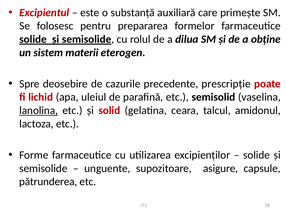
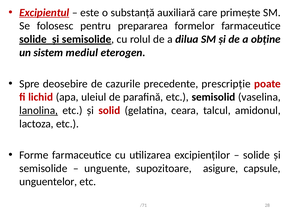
Excipientul underline: none -> present
materii: materii -> mediul
pătrunderea: pătrunderea -> unguentelor
